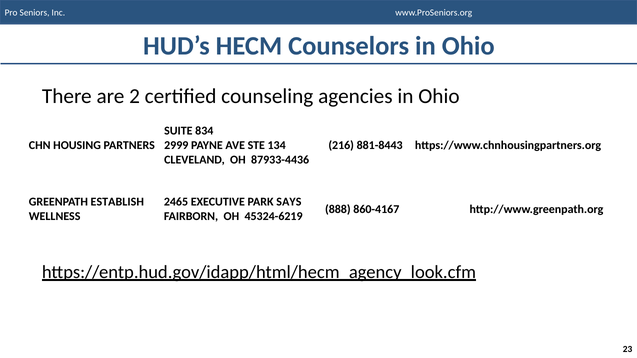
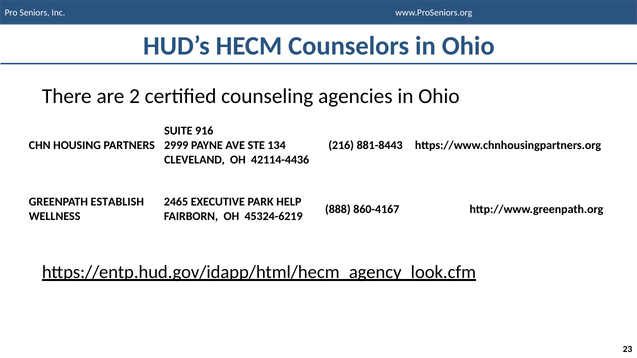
834: 834 -> 916
87933-4436: 87933-4436 -> 42114-4436
SAYS: SAYS -> HELP
